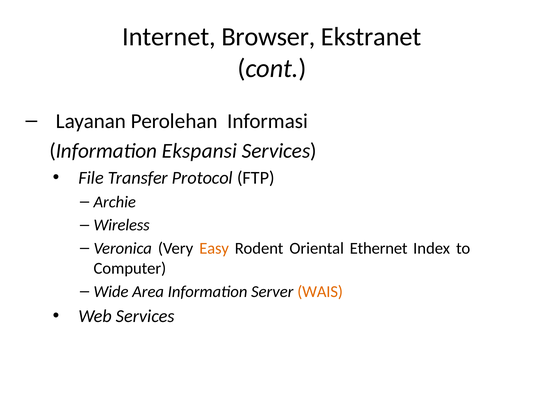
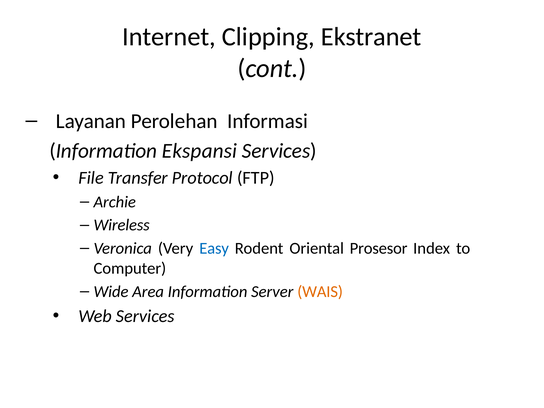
Browser: Browser -> Clipping
Easy colour: orange -> blue
Ethernet: Ethernet -> Prosesor
